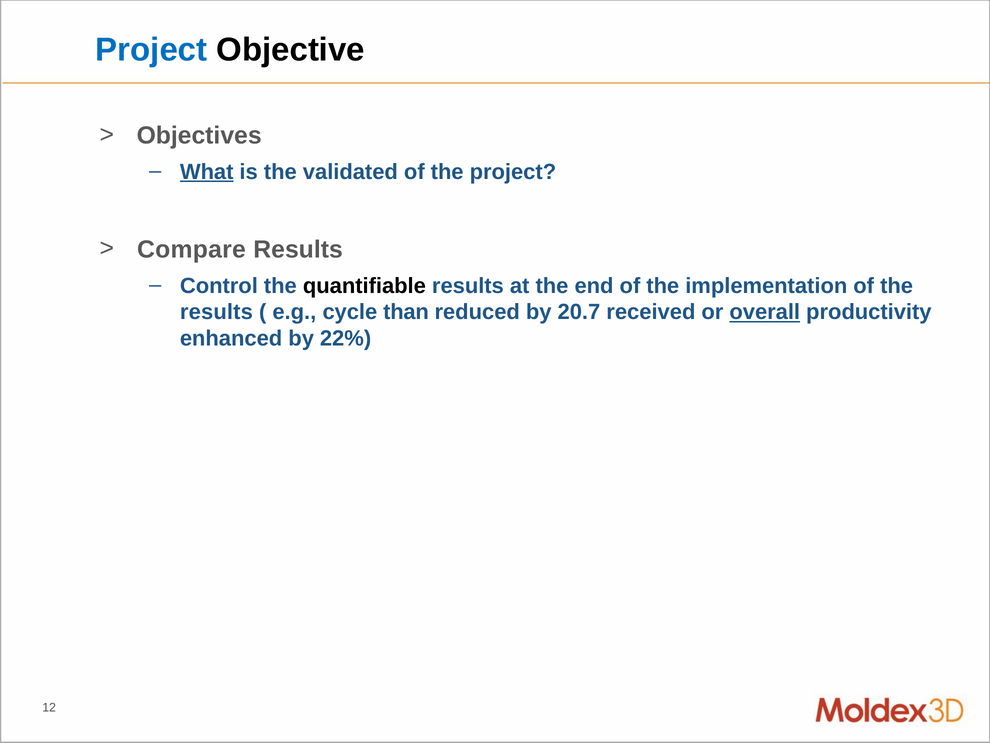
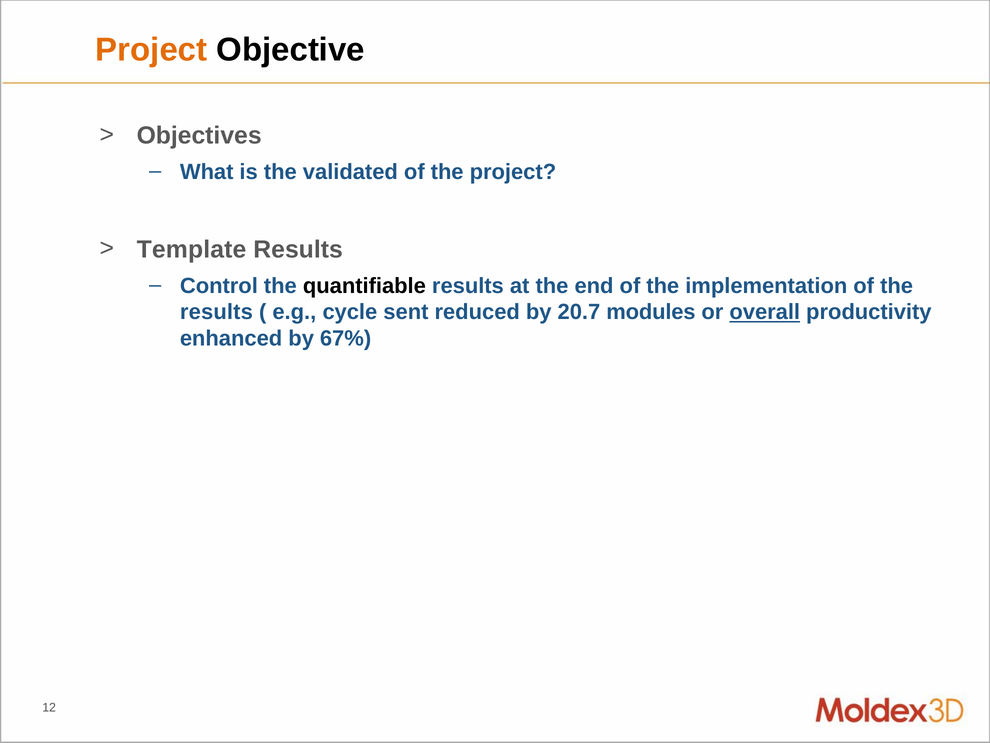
Project at (151, 50) colour: blue -> orange
What underline: present -> none
Compare: Compare -> Template
than: than -> sent
received: received -> modules
22%: 22% -> 67%
